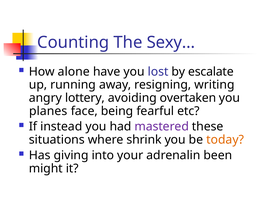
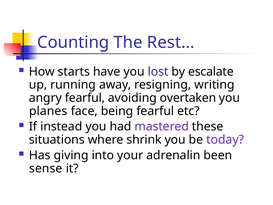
Sexy…: Sexy… -> Rest…
alone: alone -> starts
angry lottery: lottery -> fearful
today colour: orange -> purple
might: might -> sense
